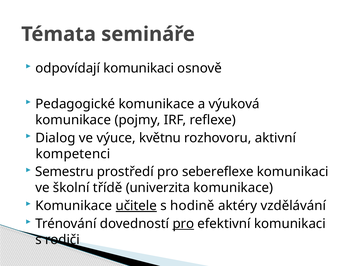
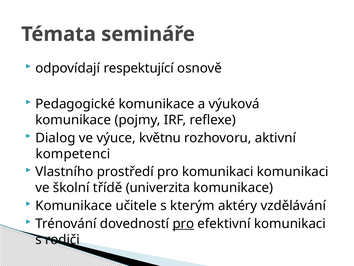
odpovídají komunikaci: komunikaci -> respektující
Semestru: Semestru -> Vlastního
pro sebereflexe: sebereflexe -> komunikaci
učitele underline: present -> none
hodině: hodině -> kterým
